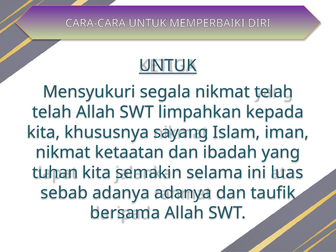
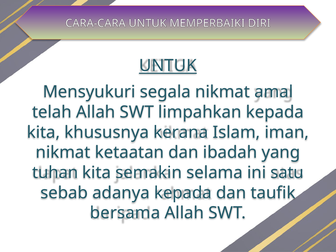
nikmat telah: telah -> amal
sayang: sayang -> kerana
luas: luas -> satu
adanya adanya: adanya -> kepada
